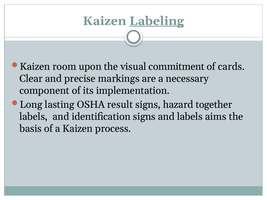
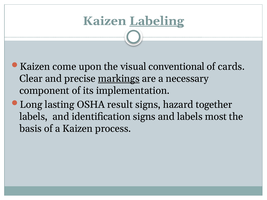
room: room -> come
commitment: commitment -> conventional
markings underline: none -> present
aims: aims -> most
